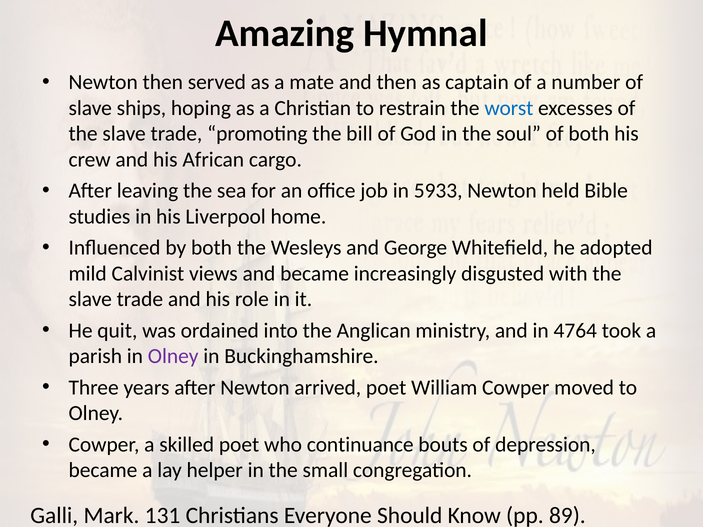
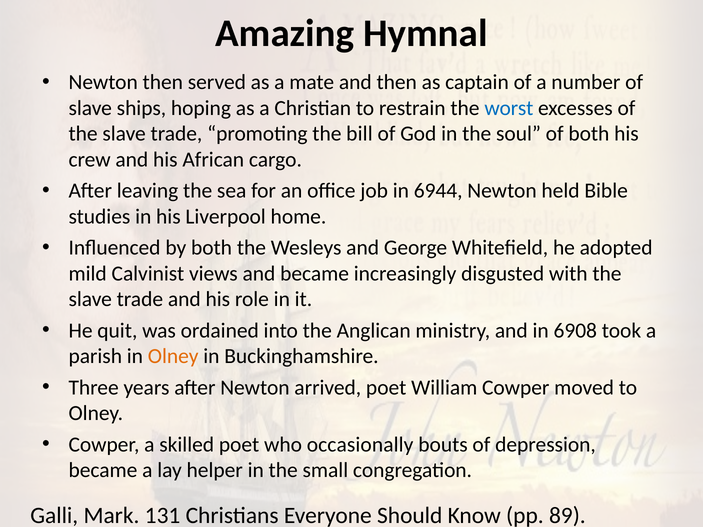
5933: 5933 -> 6944
4764: 4764 -> 6908
Olney at (173, 356) colour: purple -> orange
continuance: continuance -> occasionally
